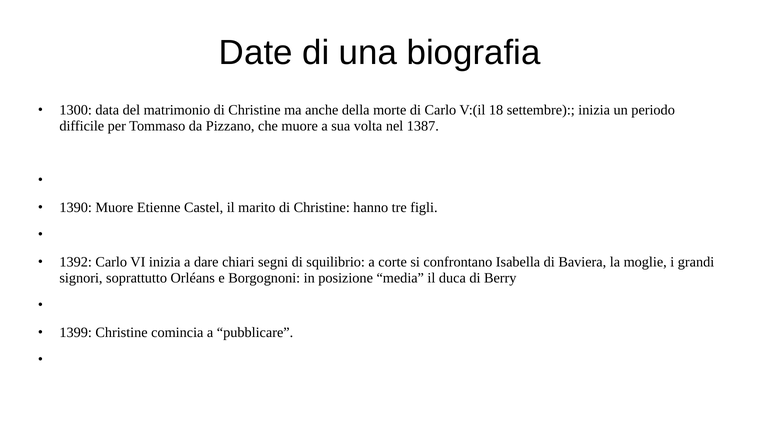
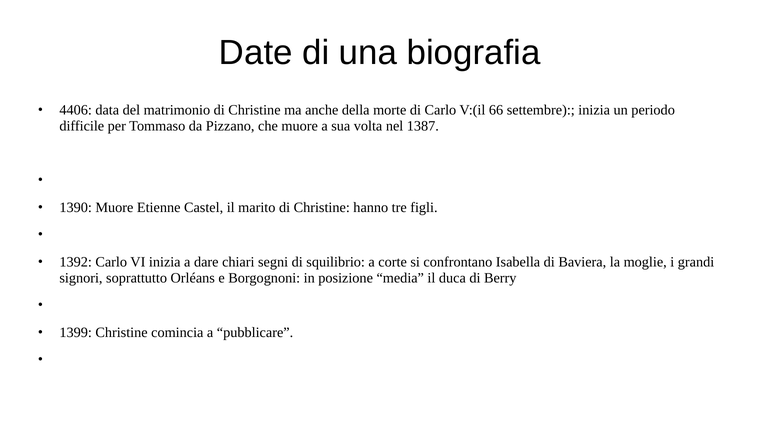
1300: 1300 -> 4406
18: 18 -> 66
